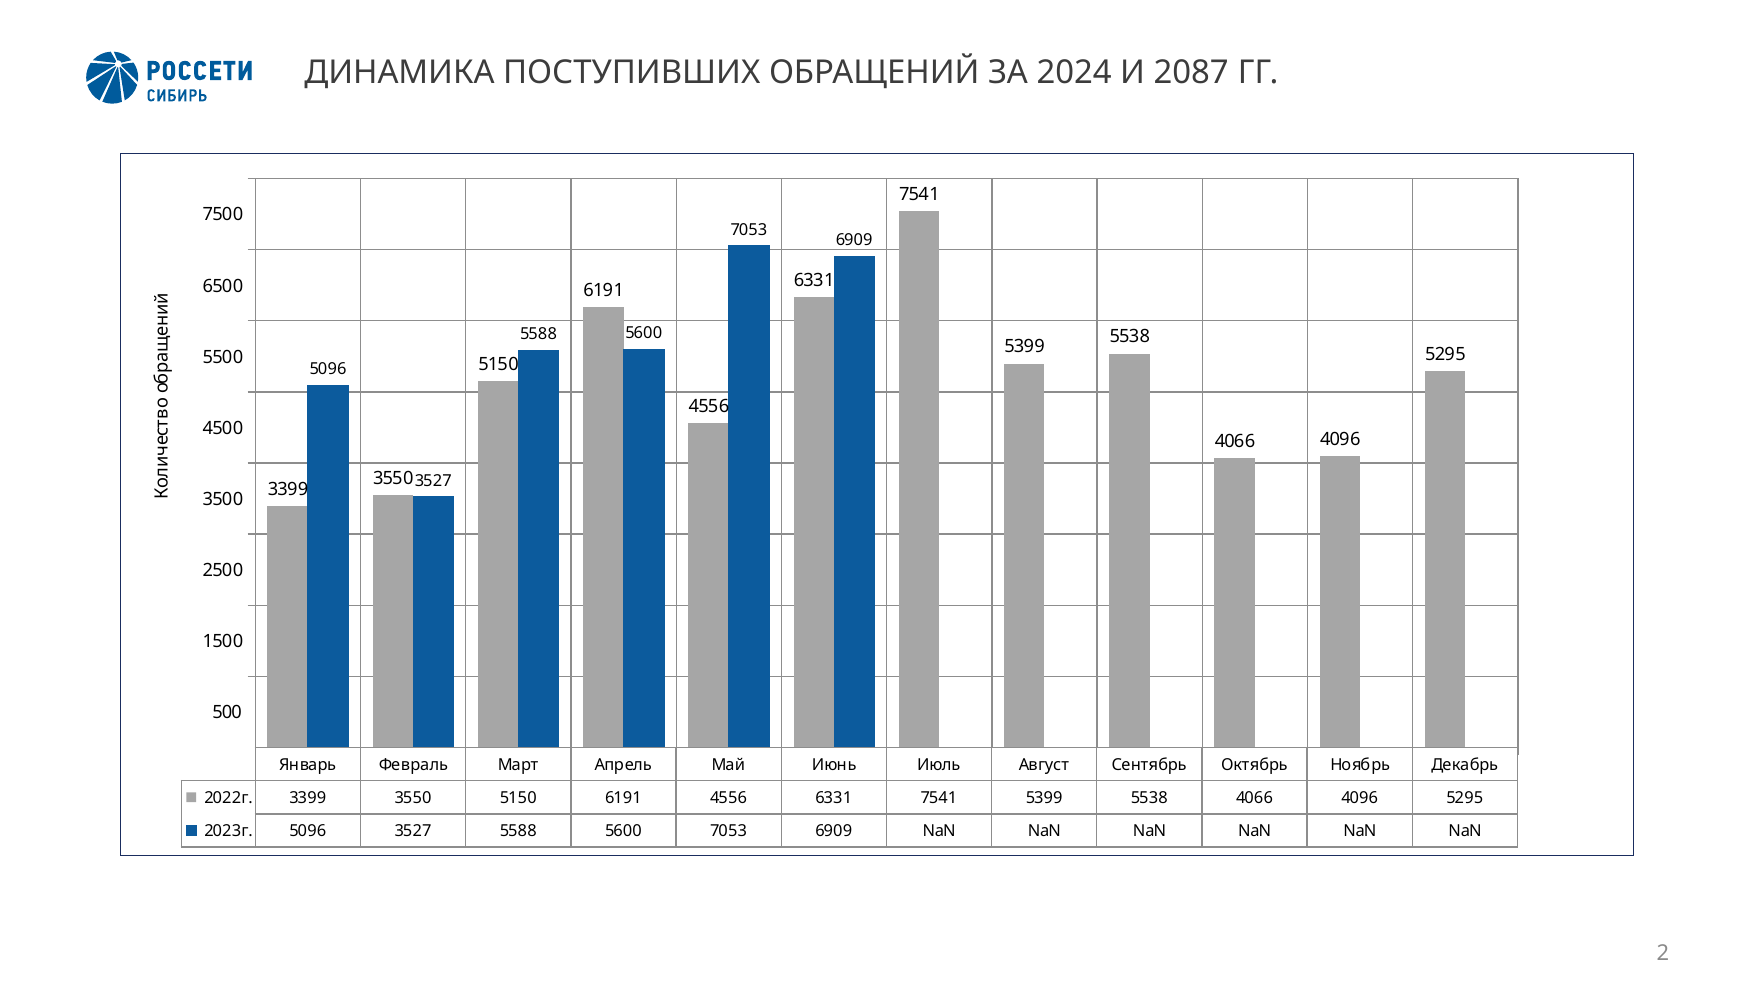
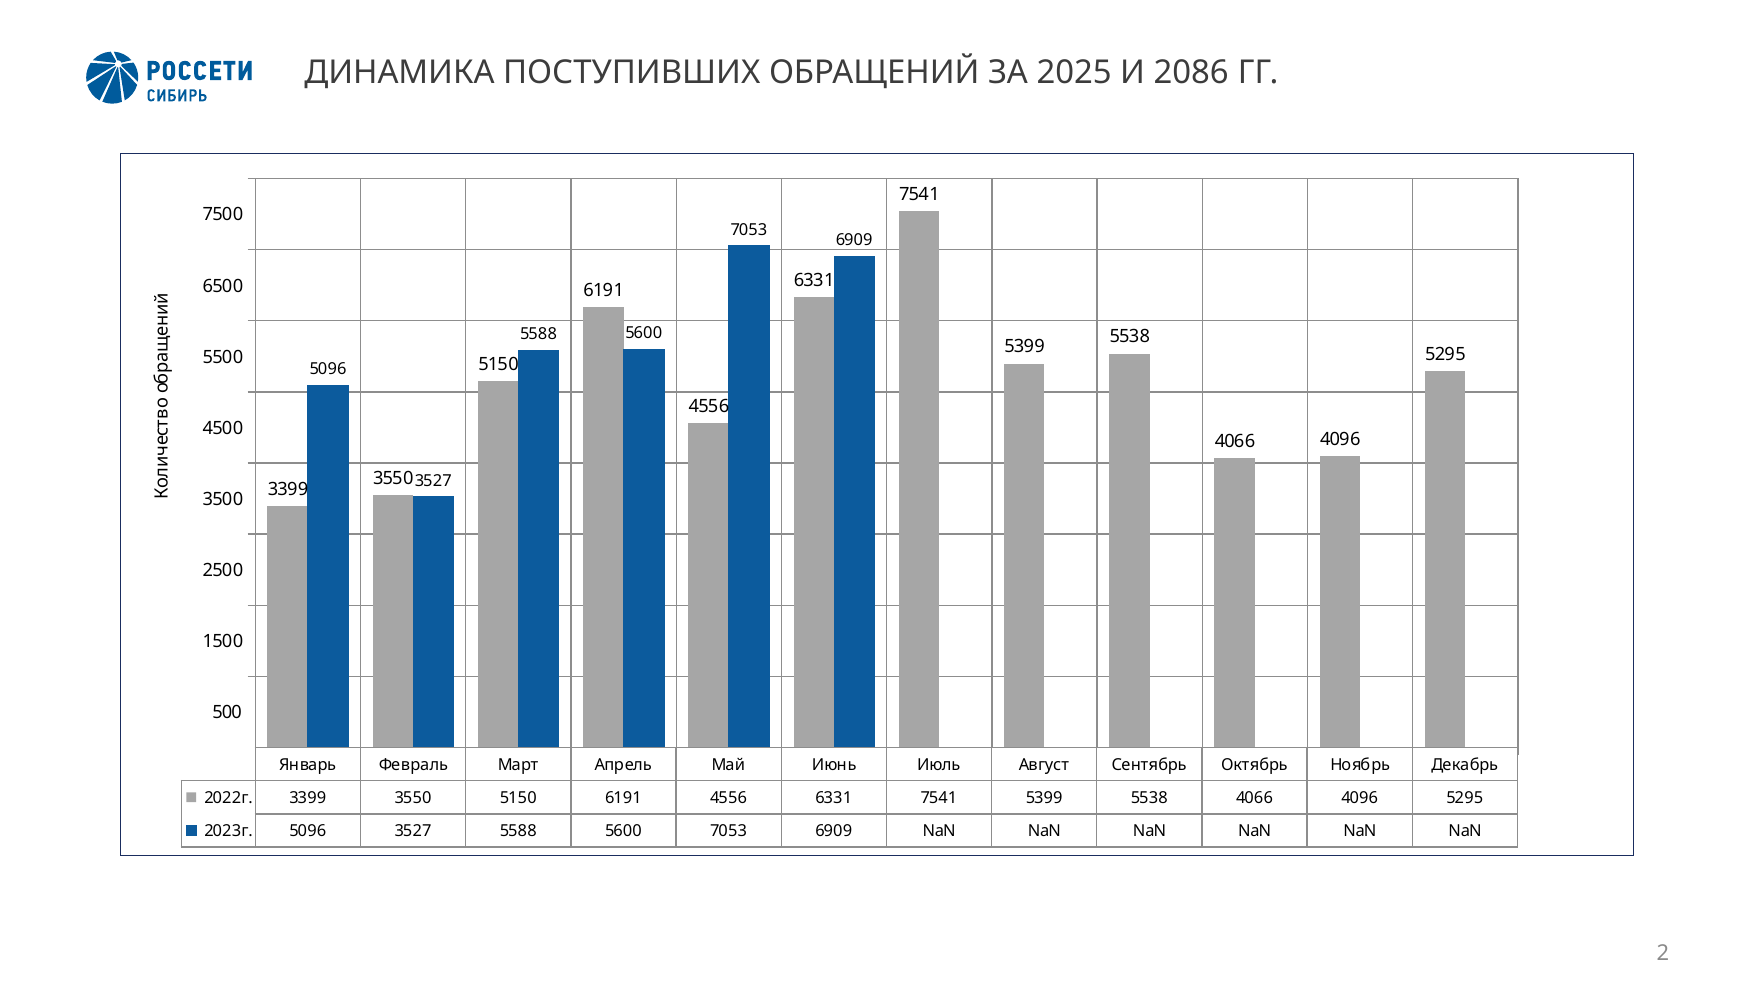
2024: 2024 -> 2025
2087: 2087 -> 2086
